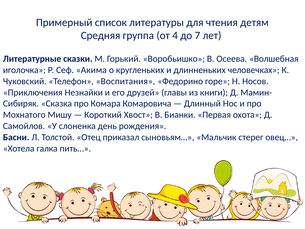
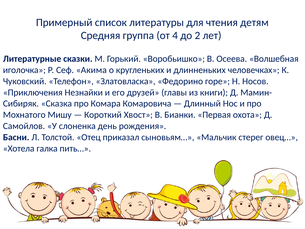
7: 7 -> 2
Воспитания: Воспитания -> Златовласка
